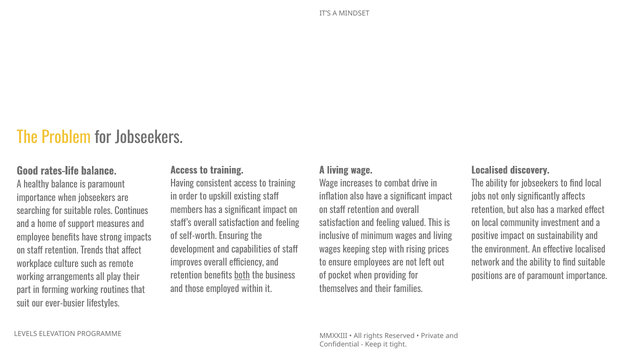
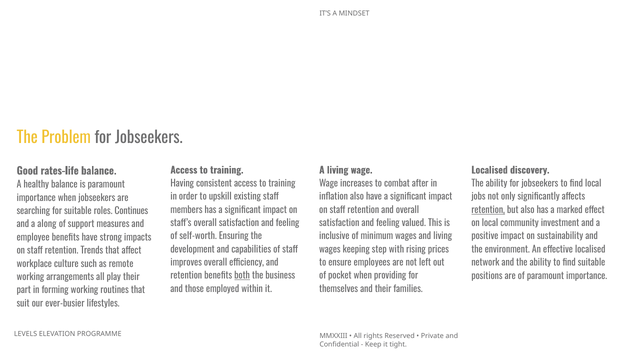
drive: drive -> after
retention at (488, 210) underline: none -> present
home: home -> along
